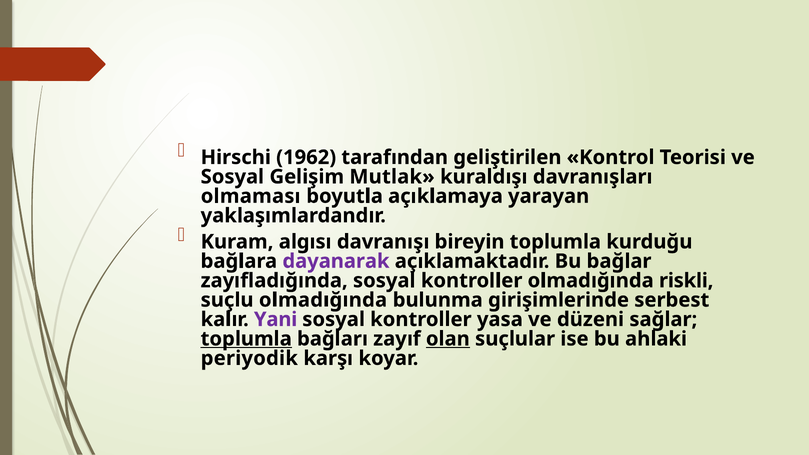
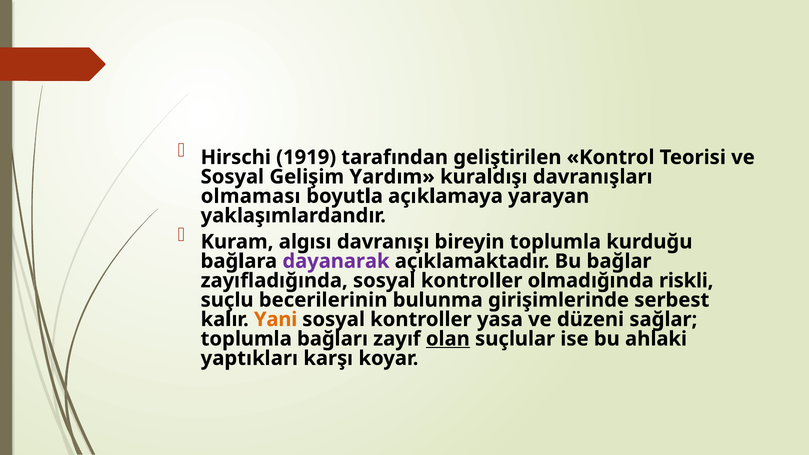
1962: 1962 -> 1919
Mutlak: Mutlak -> Yardım
suçlu olmadığında: olmadığında -> becerilerinin
Yani colour: purple -> orange
toplumla at (246, 339) underline: present -> none
periyodik: periyodik -> yaptıkları
